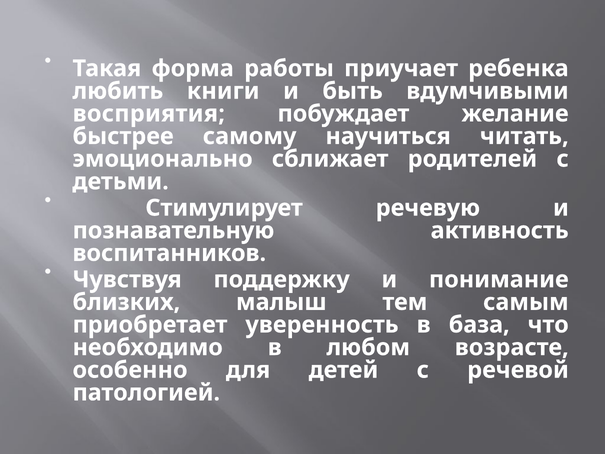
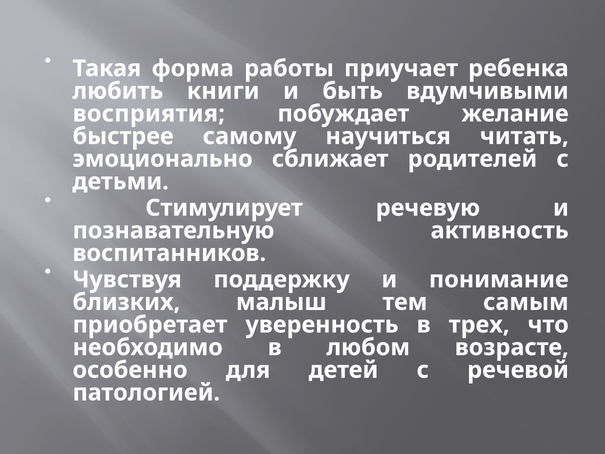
база: база -> трех
